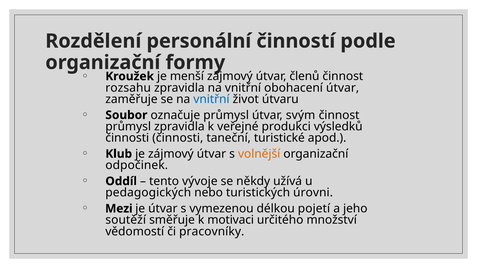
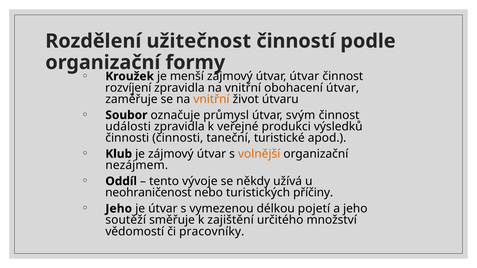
personální: personální -> užitečnost
útvar členů: členů -> útvar
rozsahu: rozsahu -> rozvíjení
vnitřní at (211, 99) colour: blue -> orange
průmysl at (128, 127): průmysl -> události
odpočinek: odpočinek -> nezájmem
pedagogických: pedagogických -> neohraničenost
úrovni: úrovni -> příčiny
Mezi at (119, 209): Mezi -> Jeho
motivaci: motivaci -> zajištění
